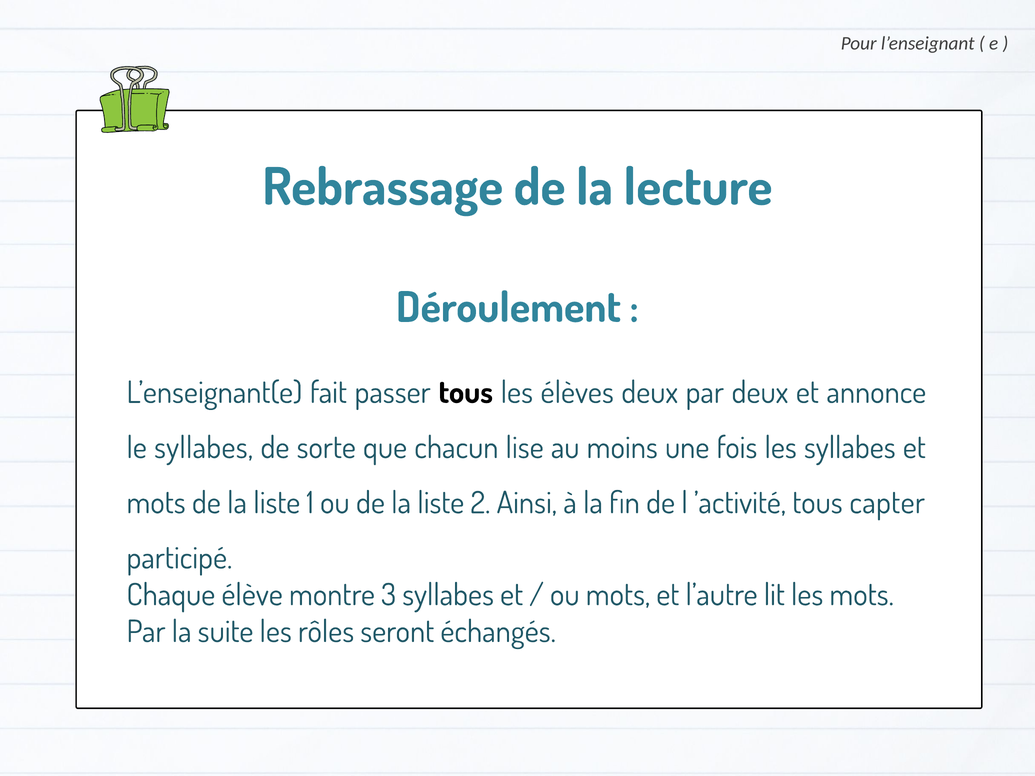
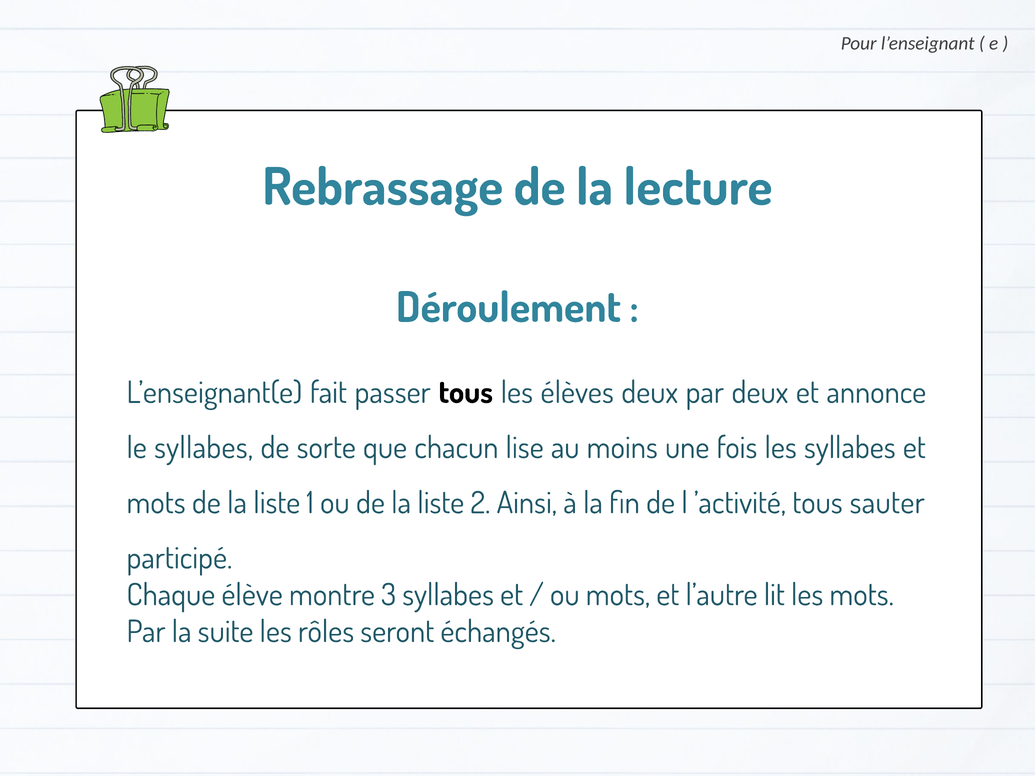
capter: capter -> sauter
